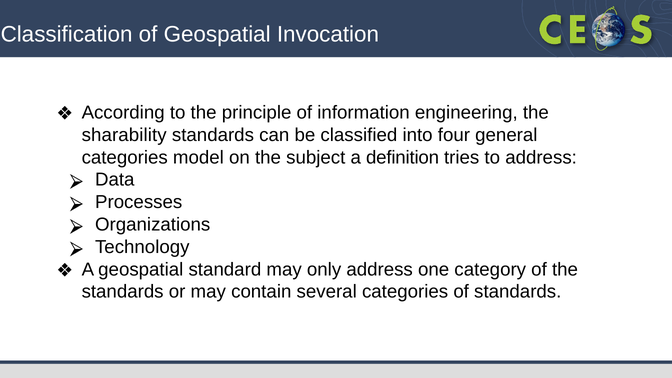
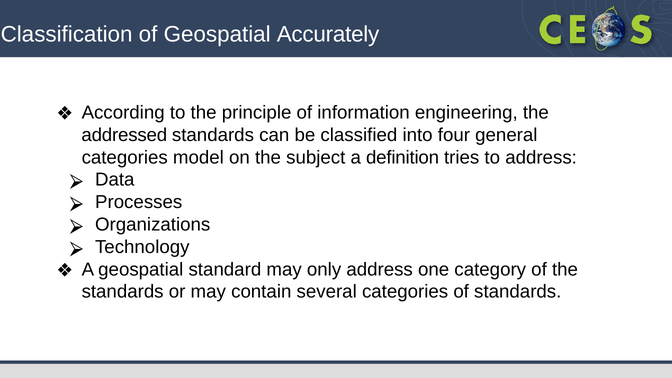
Invocation: Invocation -> Accurately
sharability: sharability -> addressed
